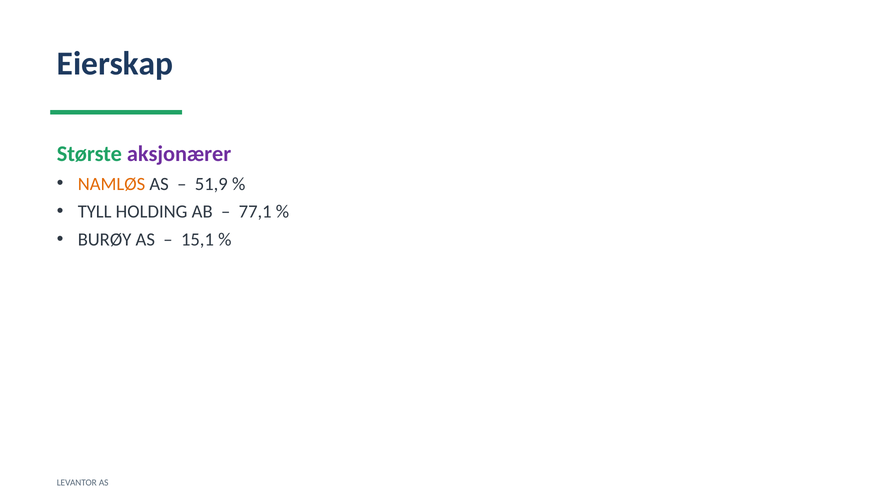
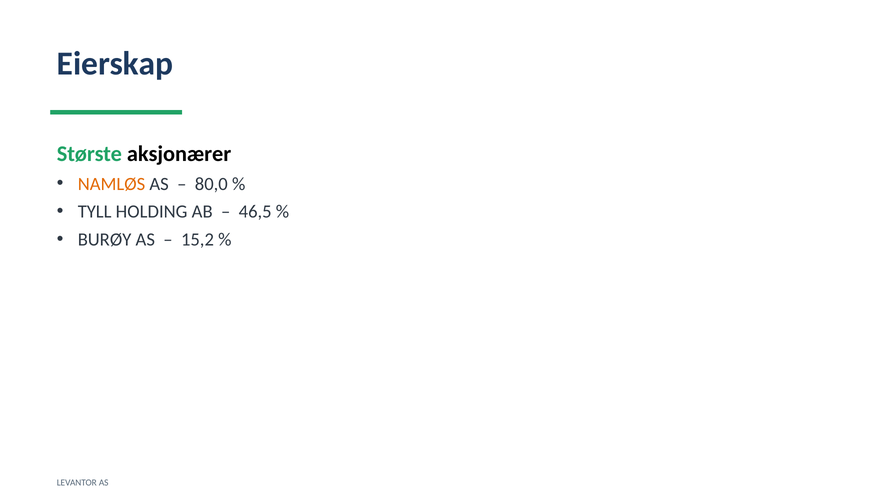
aksjonærer colour: purple -> black
51,9: 51,9 -> 80,0
77,1: 77,1 -> 46,5
15,1: 15,1 -> 15,2
